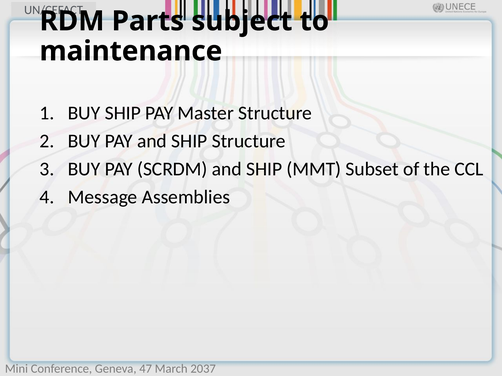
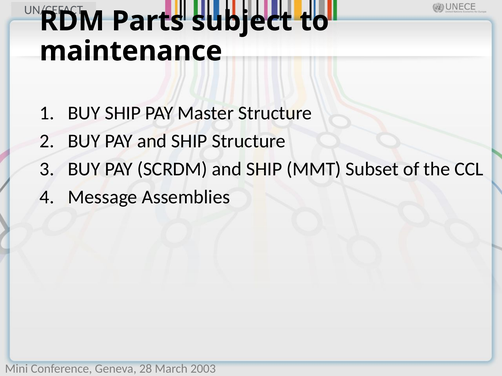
47: 47 -> 28
2037: 2037 -> 2003
